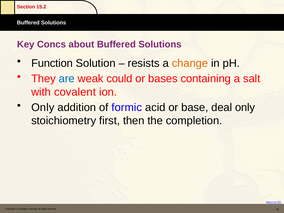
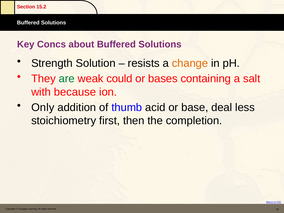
Function: Function -> Strength
are colour: blue -> green
covalent: covalent -> because
formic: formic -> thumb
deal only: only -> less
